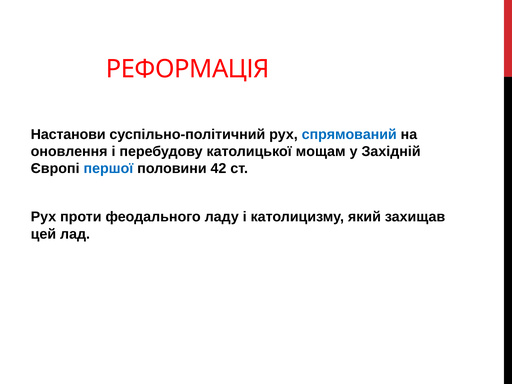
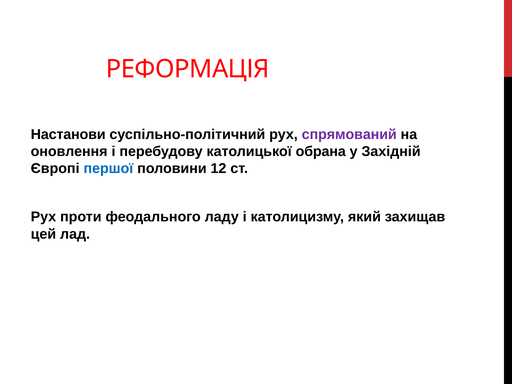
спрямований colour: blue -> purple
мощам: мощам -> обрана
42: 42 -> 12
